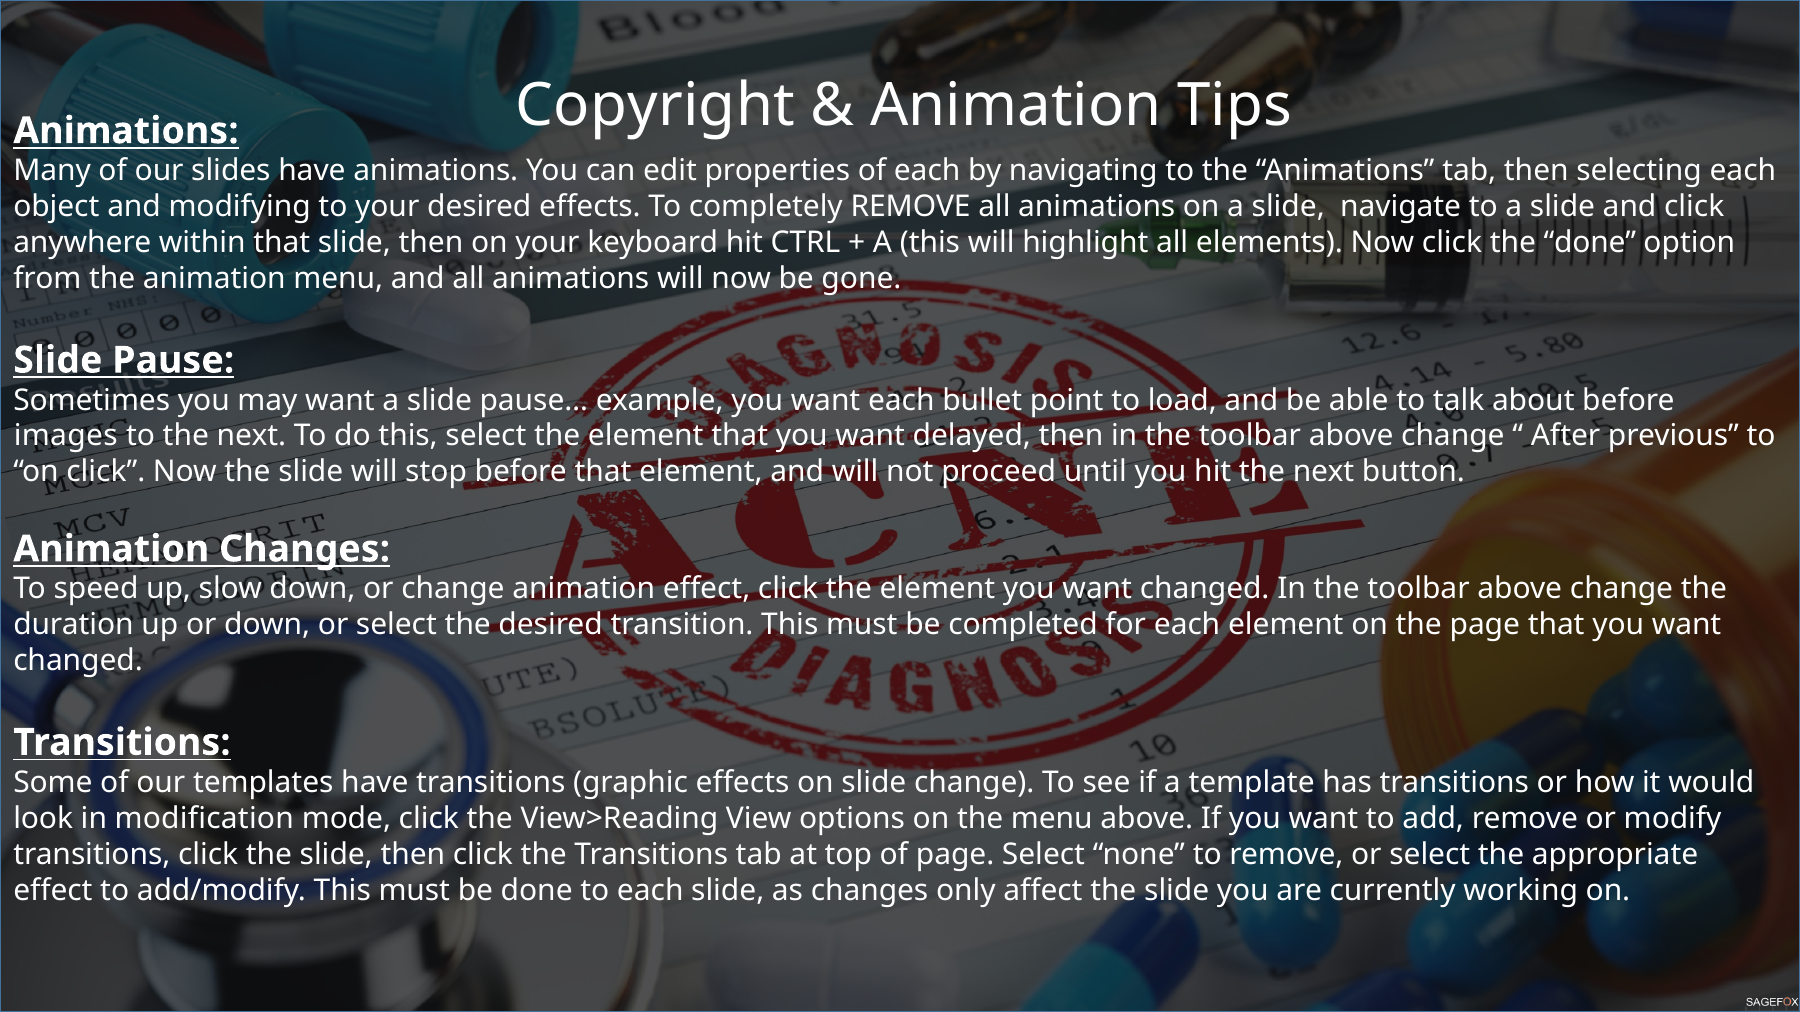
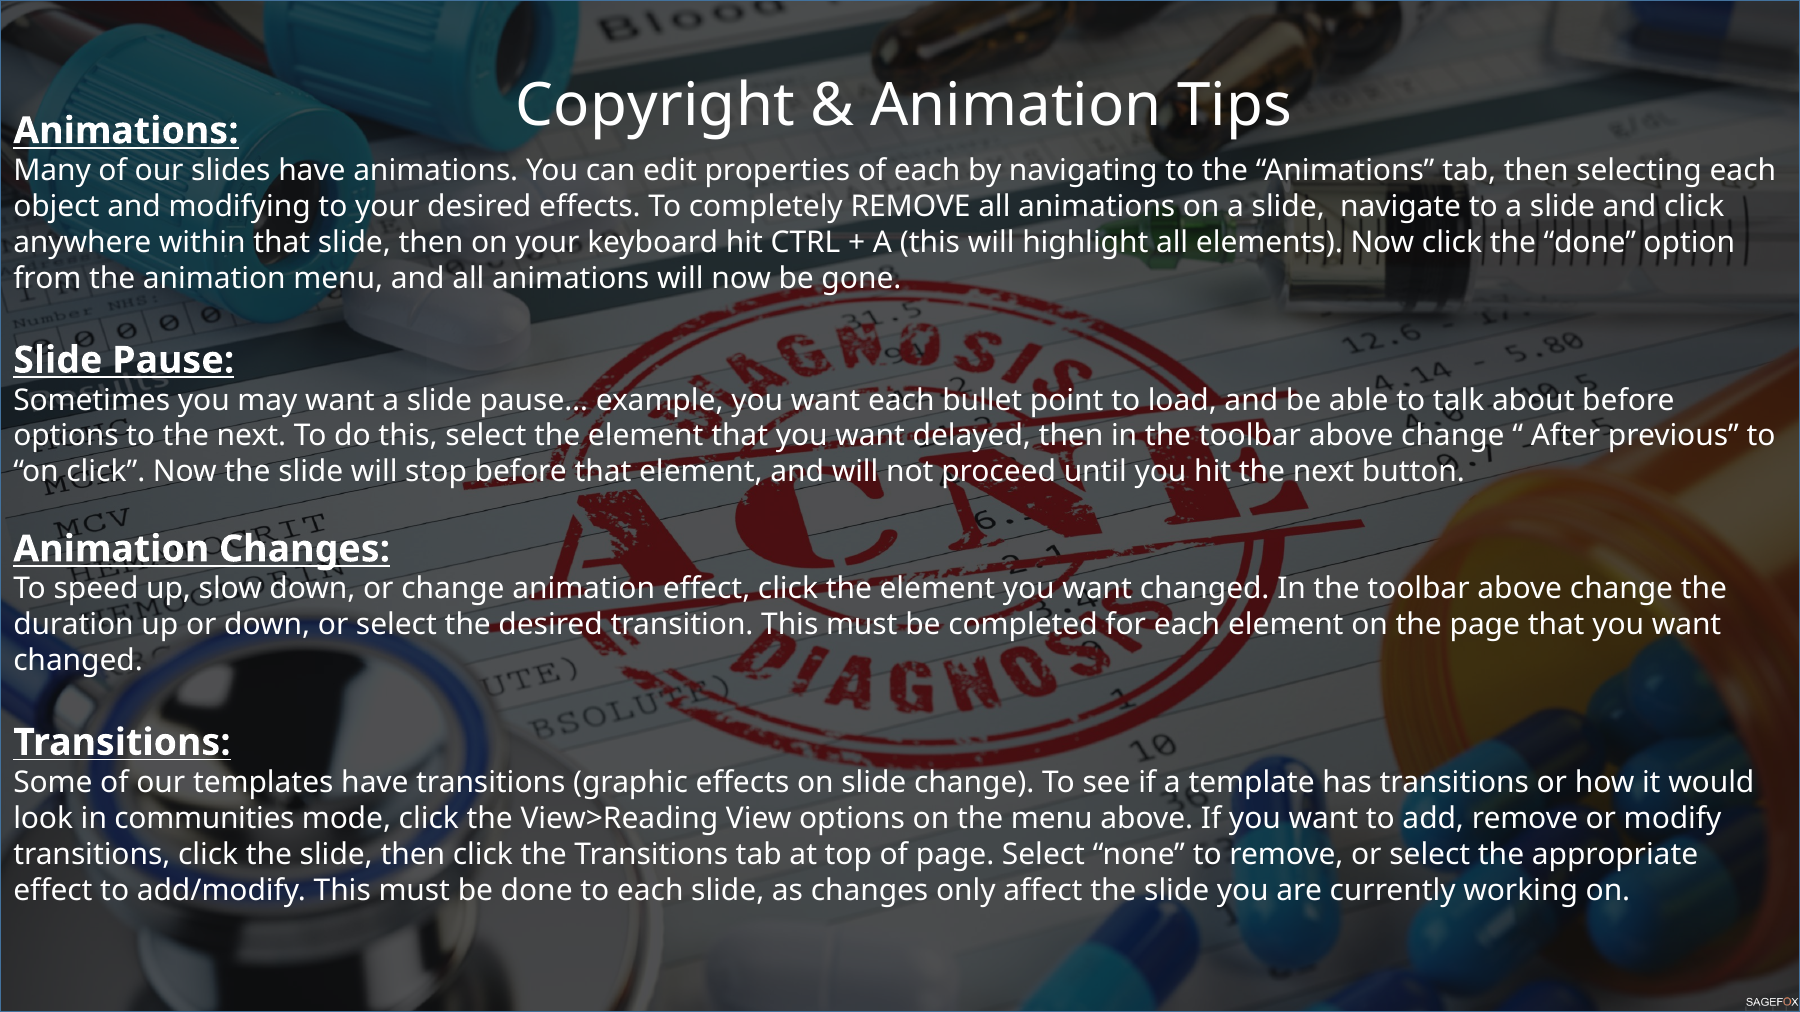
images at (66, 436): images -> options
modification: modification -> communities
